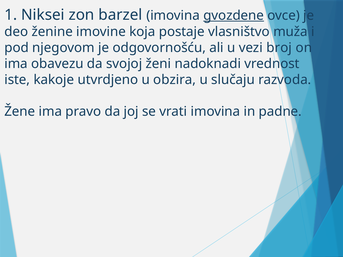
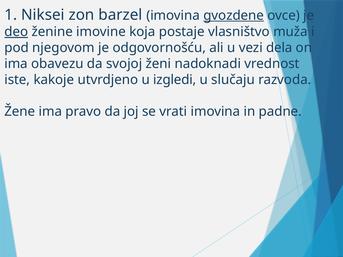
deo underline: none -> present
broj: broj -> dela
obzira: obzira -> izgledi
